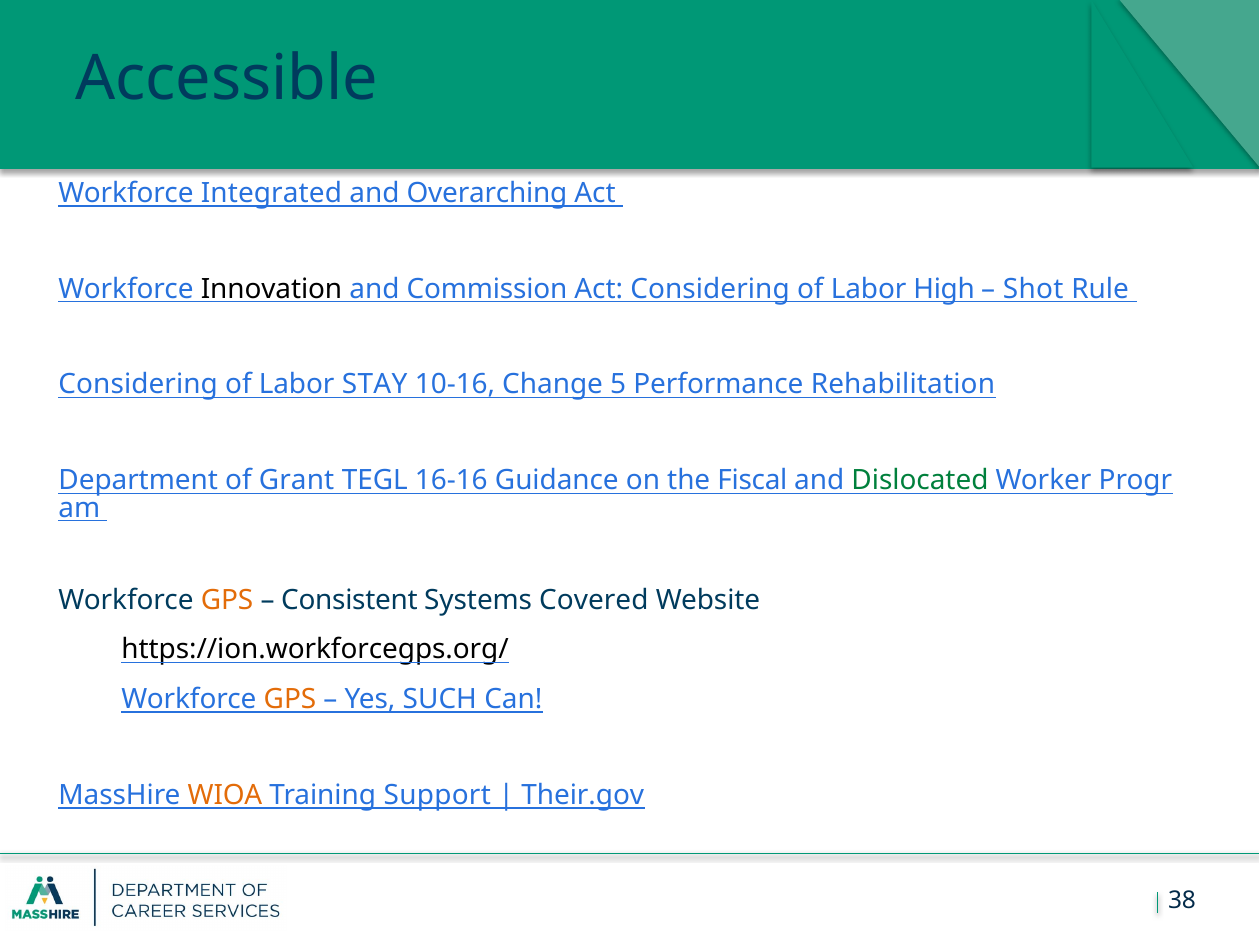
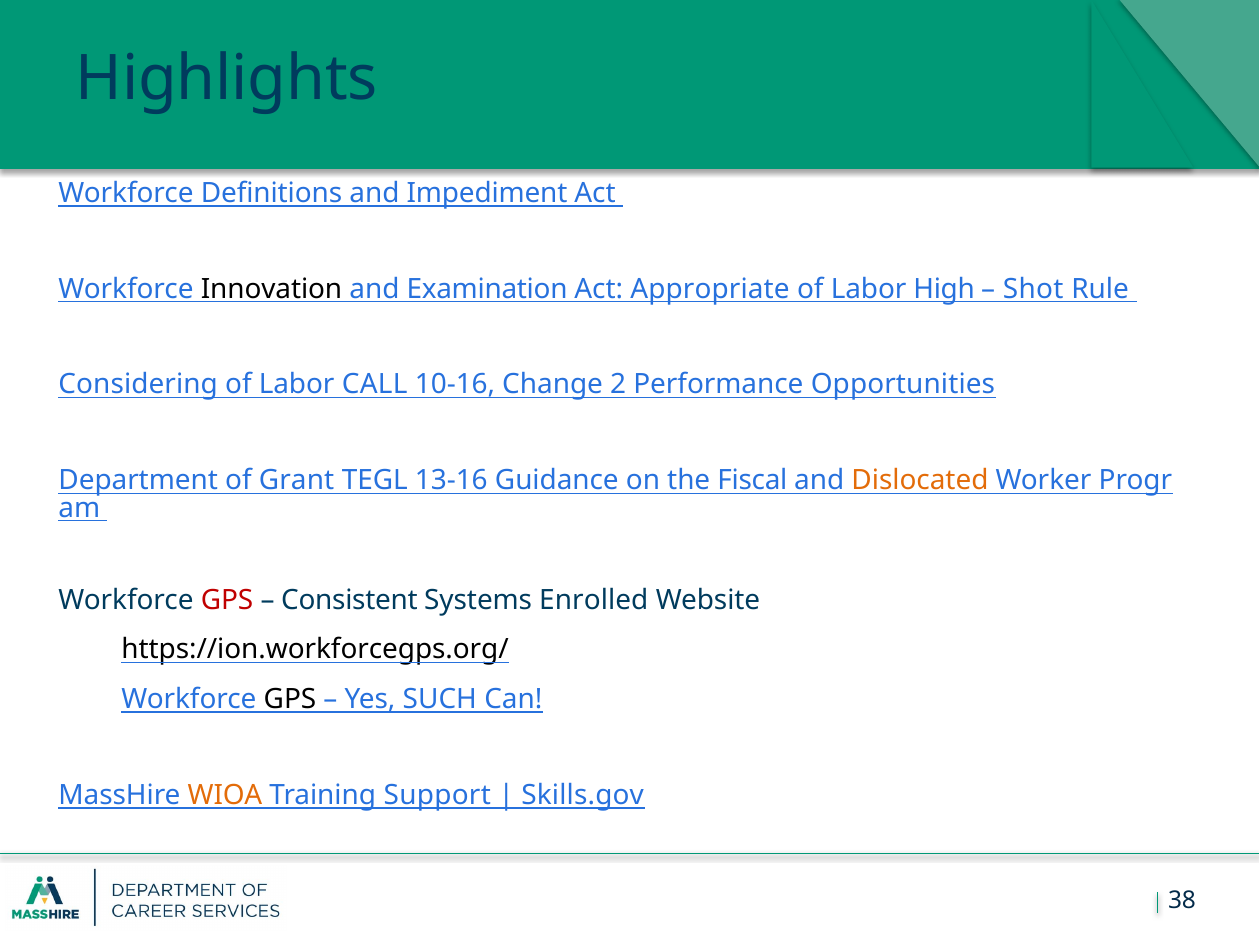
Accessible: Accessible -> Highlights
Integrated: Integrated -> Definitions
Overarching: Overarching -> Impediment
Commission: Commission -> Examination
Act Considering: Considering -> Appropriate
STAY: STAY -> CALL
5: 5 -> 2
Rehabilitation: Rehabilitation -> Opportunities
16-16: 16-16 -> 13-16
Dislocated colour: green -> orange
GPS at (227, 601) colour: orange -> red
Covered: Covered -> Enrolled
GPS at (290, 700) colour: orange -> black
Their.gov: Their.gov -> Skills.gov
